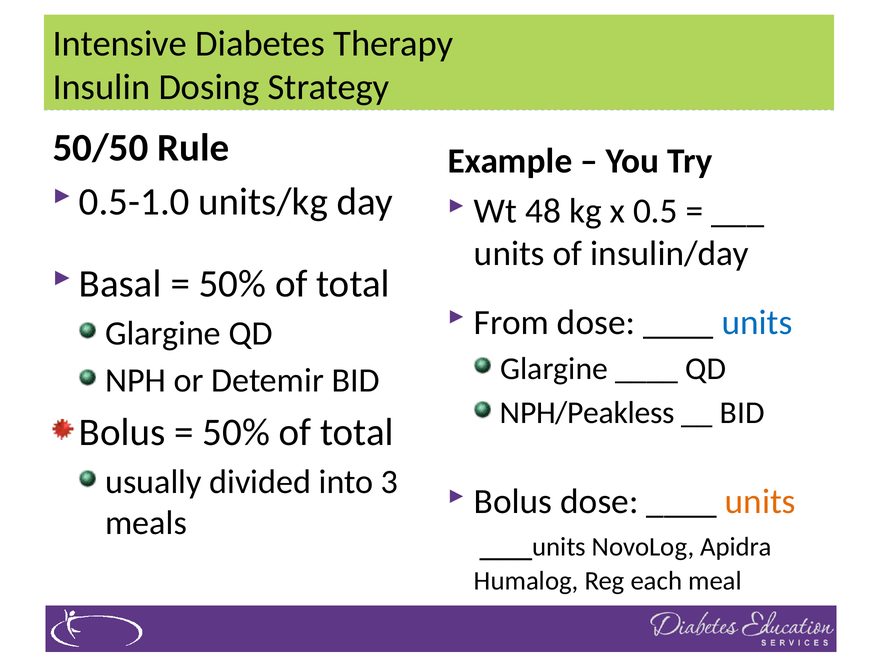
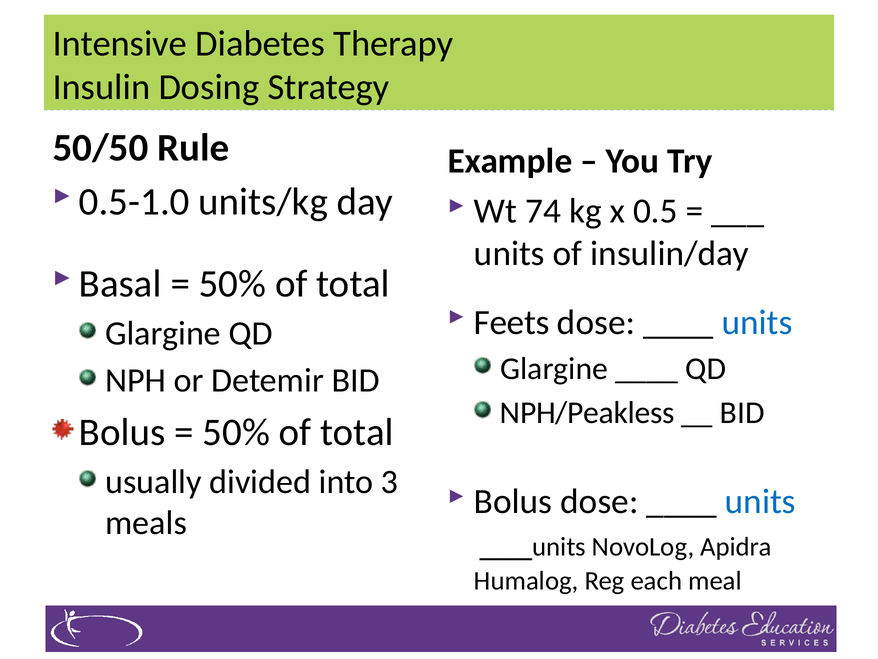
48: 48 -> 74
From: From -> Feets
units at (760, 501) colour: orange -> blue
